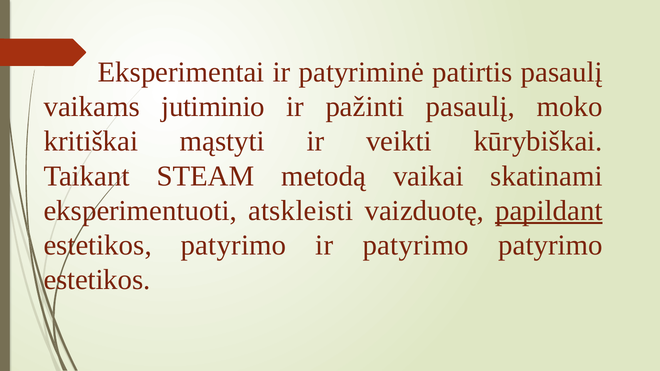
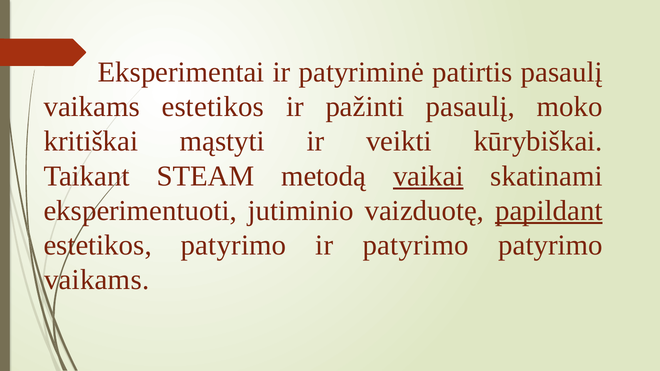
vaikams jutiminio: jutiminio -> estetikos
vaikai underline: none -> present
atskleisti: atskleisti -> jutiminio
estetikos at (97, 280): estetikos -> vaikams
